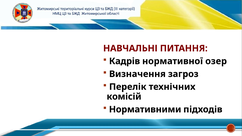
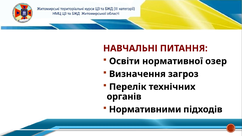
Кадрів: Кадрів -> Освіти
комісій: комісій -> органів
